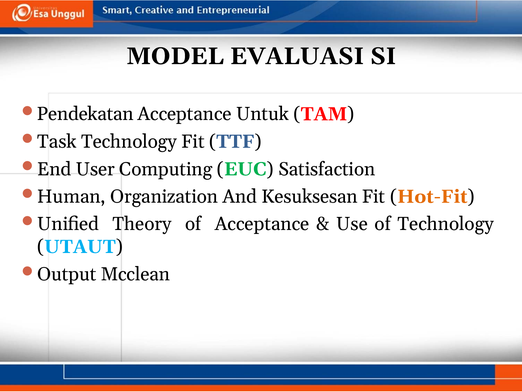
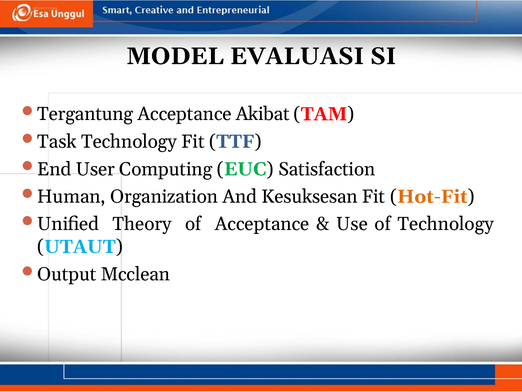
Pendekatan: Pendekatan -> Tergantung
Untuk: Untuk -> Akibat
